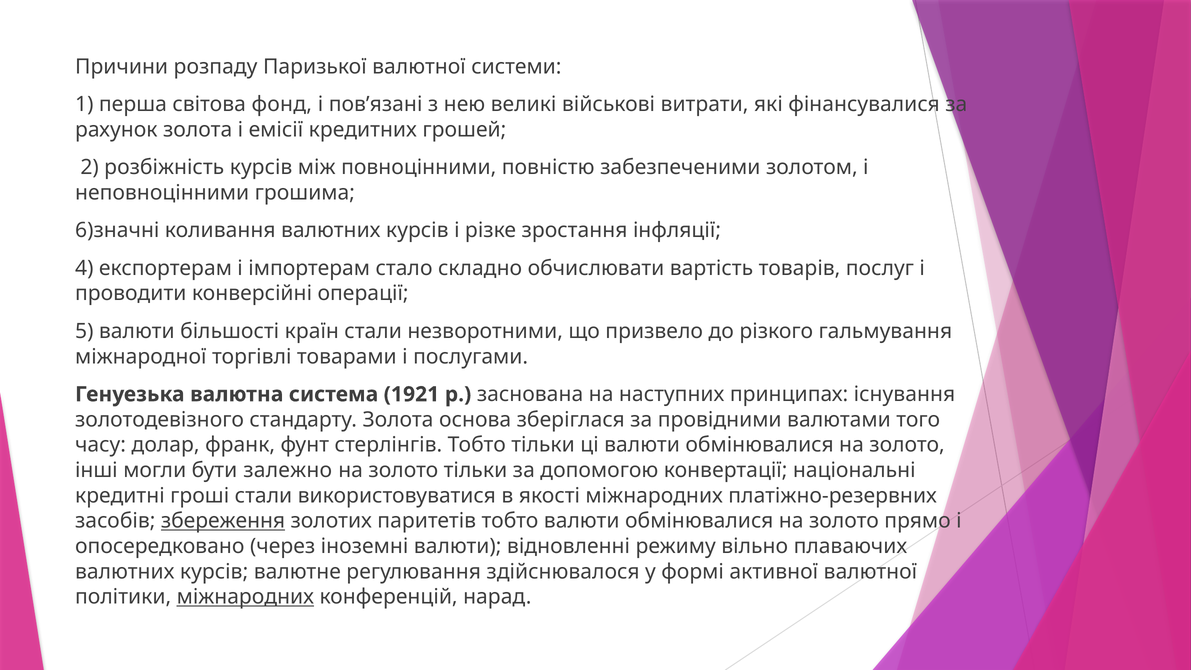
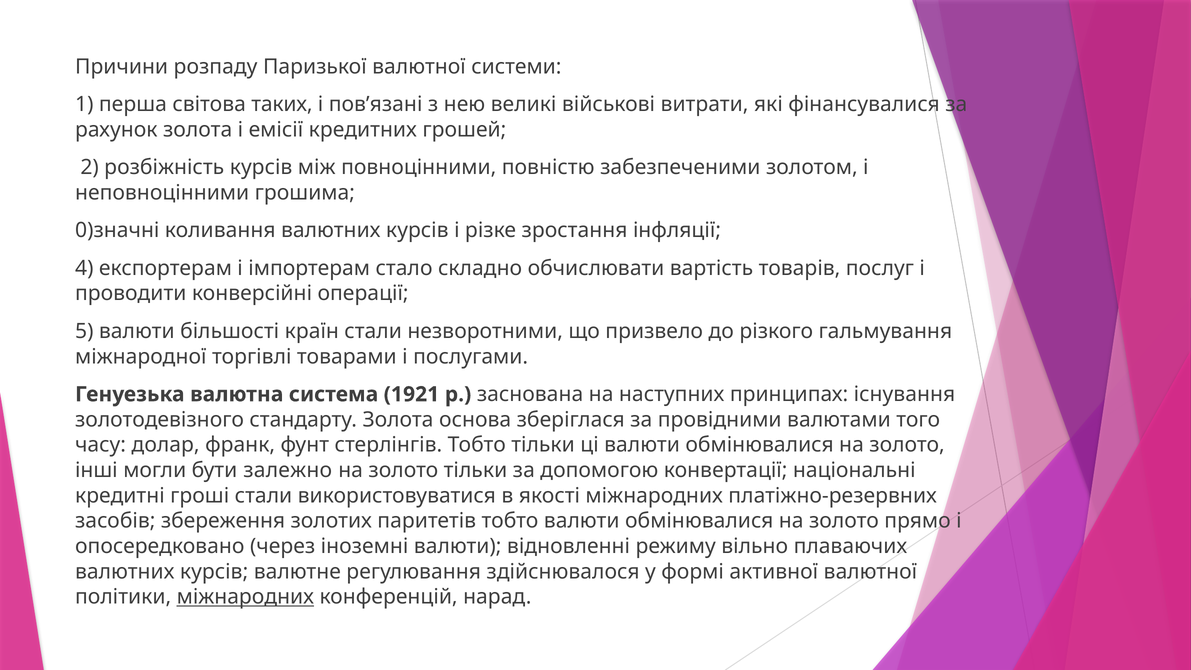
фонд: фонд -> таких
6)значні: 6)значні -> 0)значні
збереження underline: present -> none
